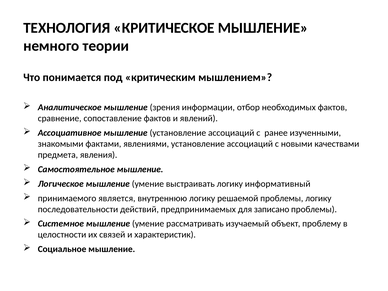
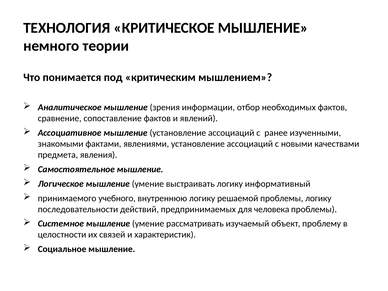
является: является -> учебного
записано: записано -> человека
